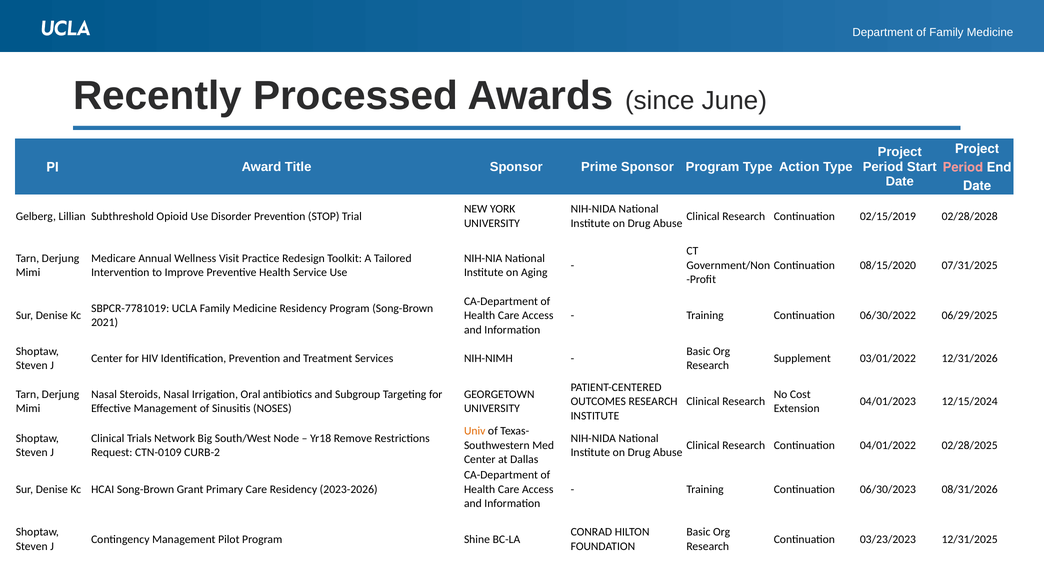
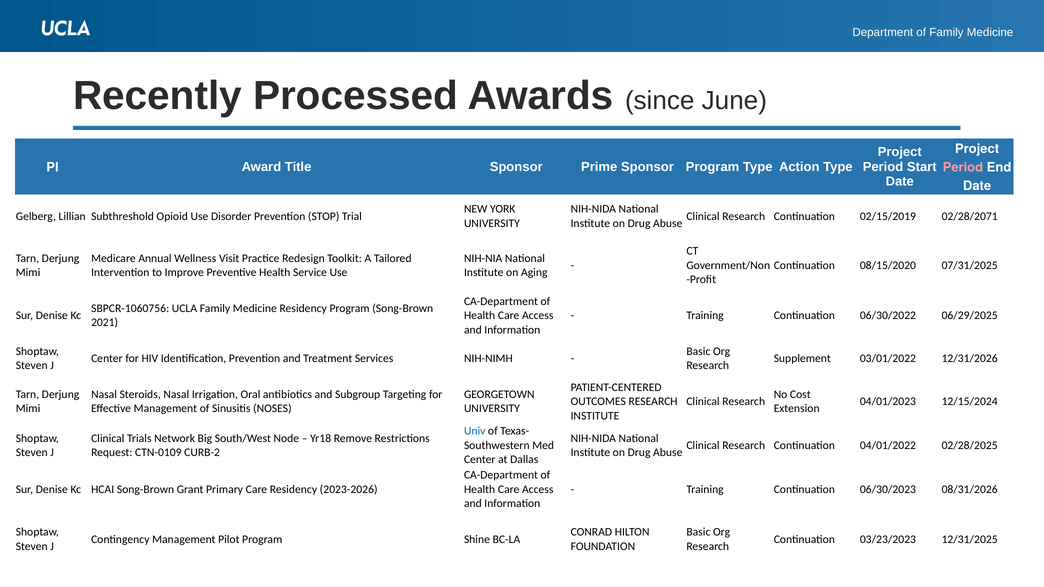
02/28/2028: 02/28/2028 -> 02/28/2071
SBPCR-7781019: SBPCR-7781019 -> SBPCR-1060756
Univ colour: orange -> blue
